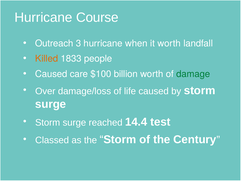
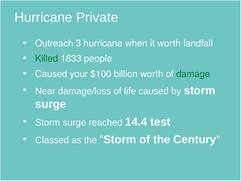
Course: Course -> Private
Killed colour: orange -> green
care: care -> your
Over: Over -> Near
